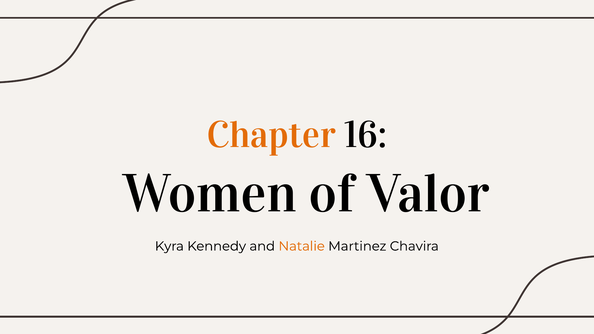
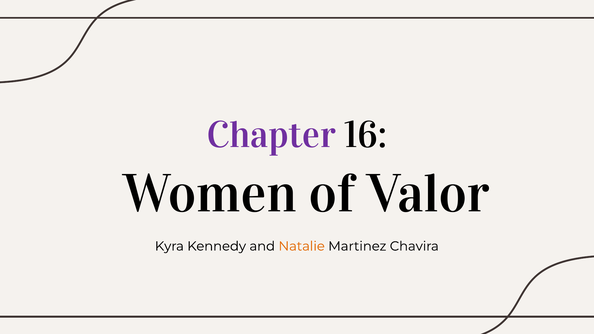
Chapter colour: orange -> purple
